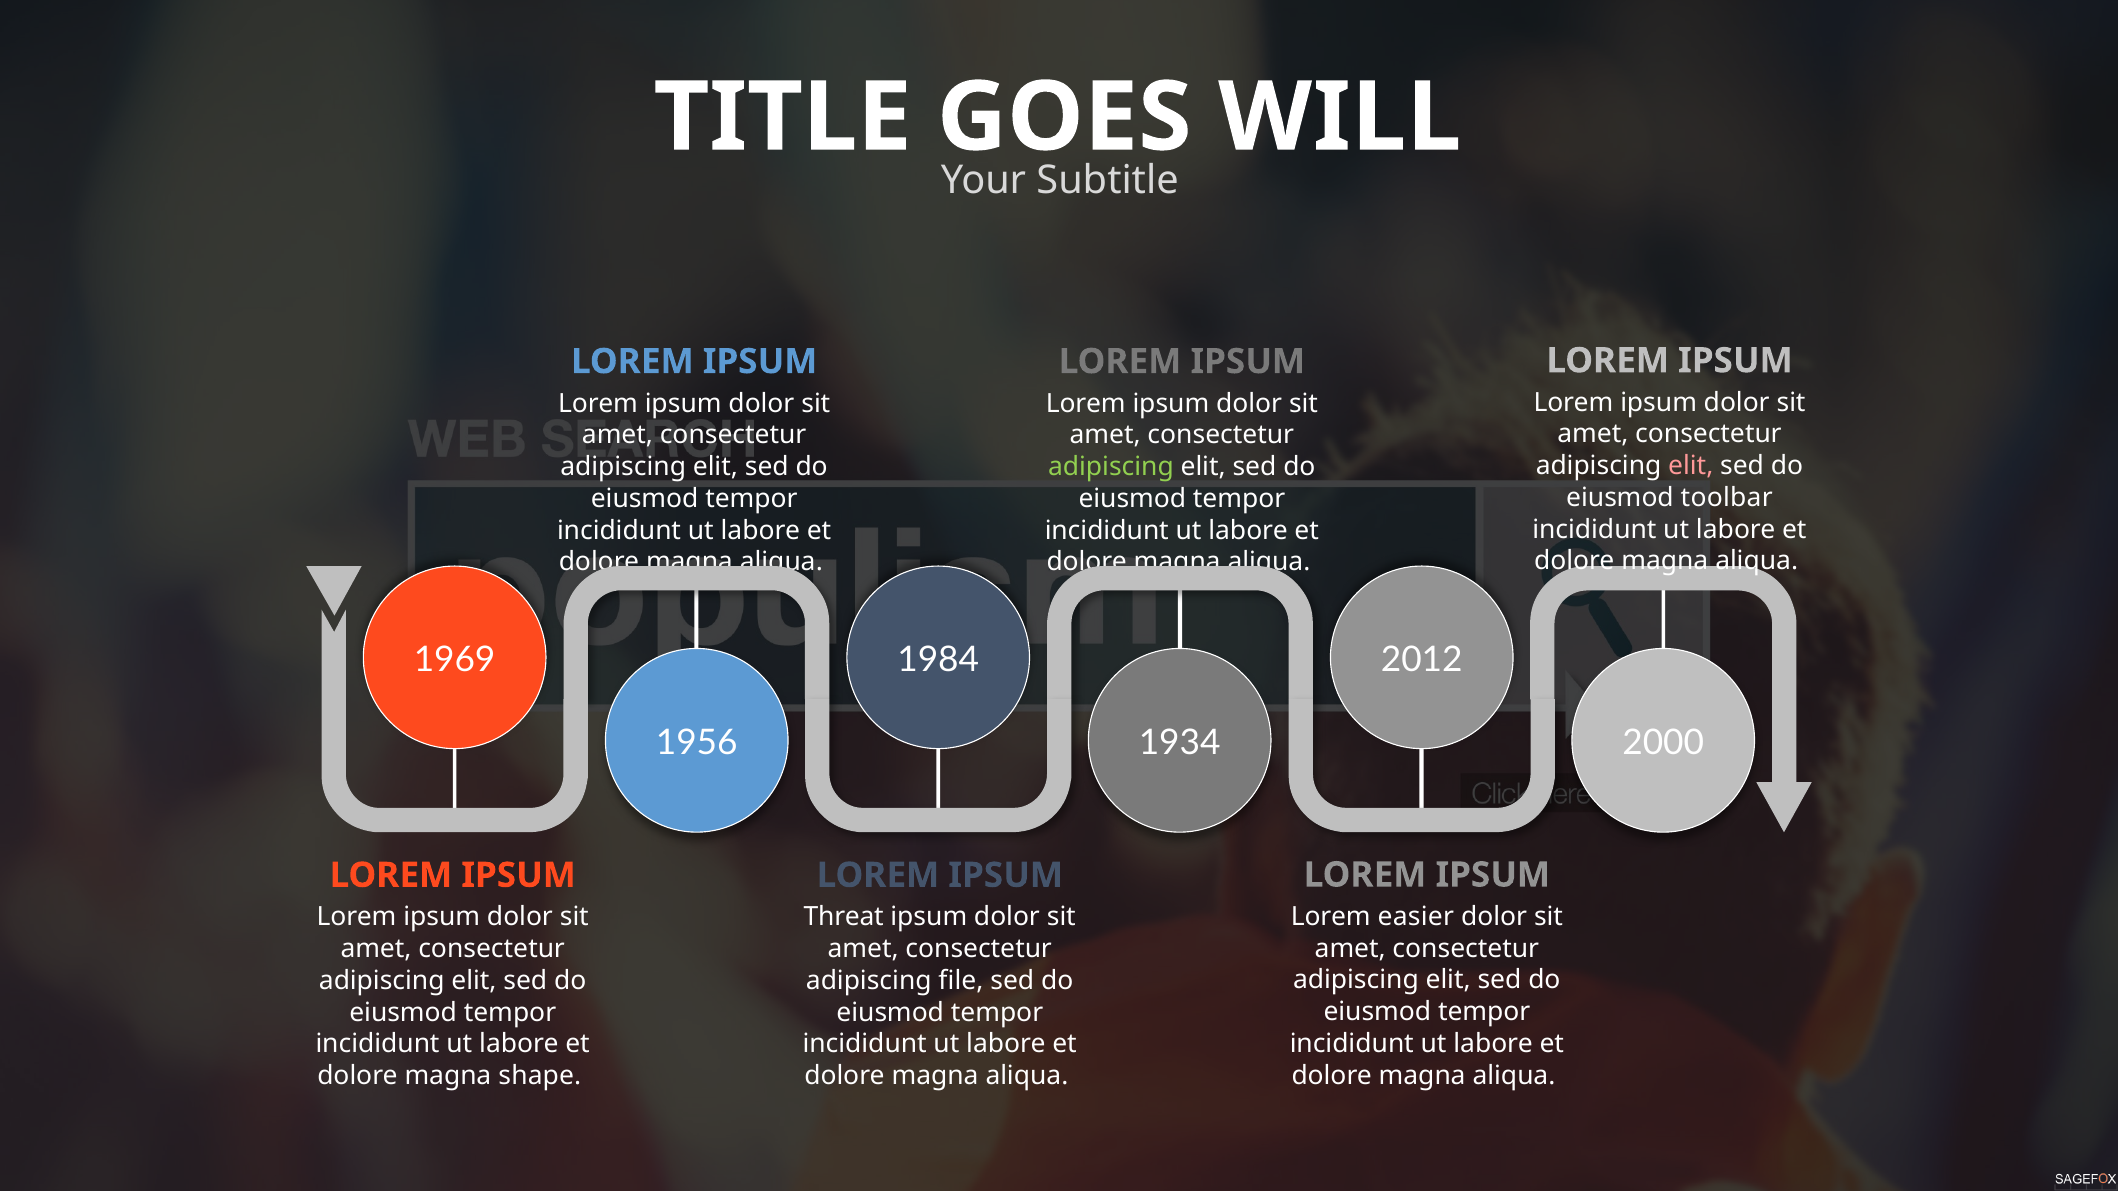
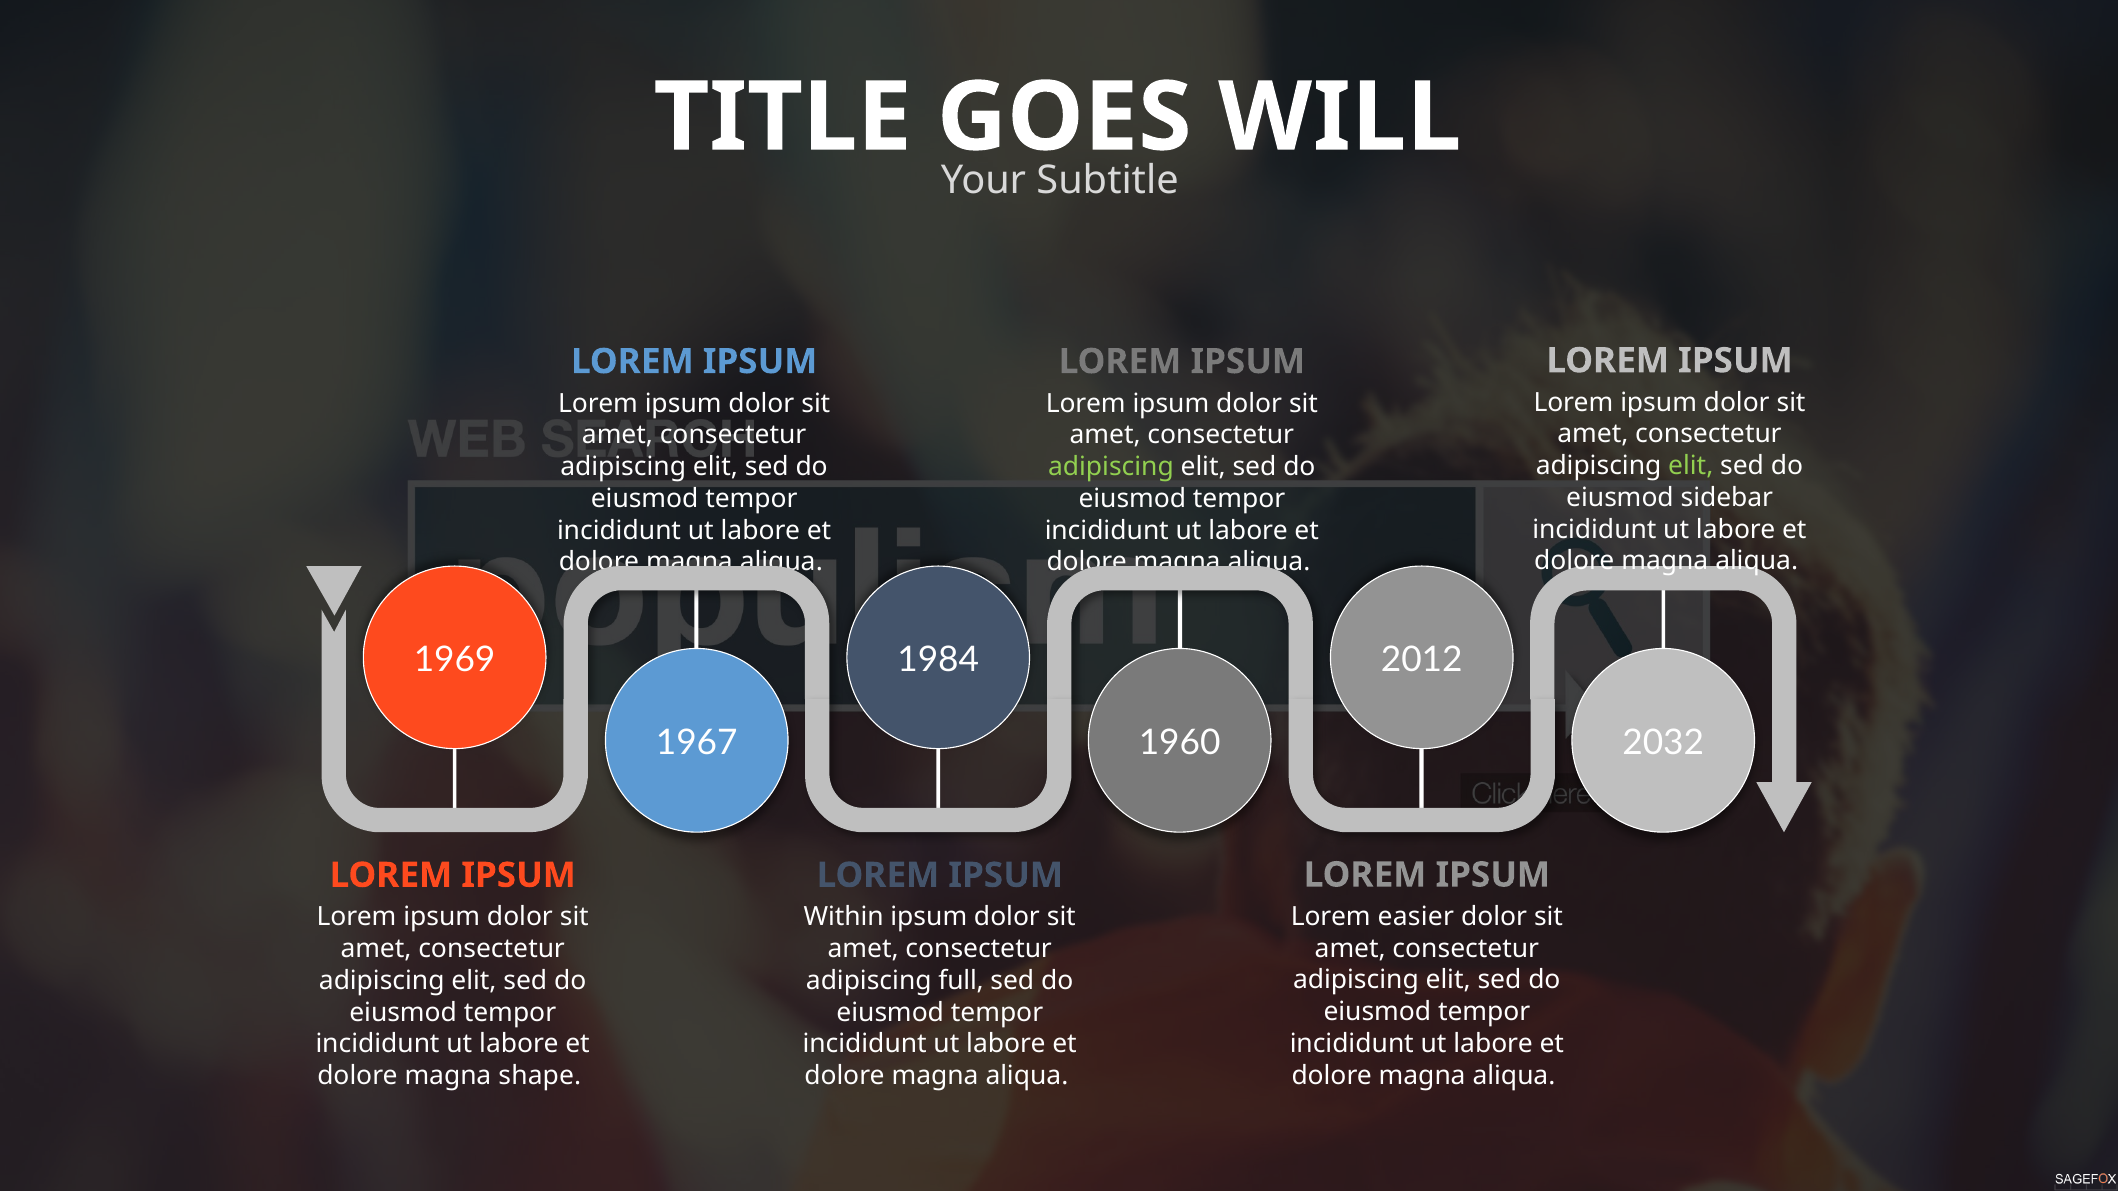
elit at (1691, 466) colour: pink -> light green
toolbar: toolbar -> sidebar
1956: 1956 -> 1967
1934: 1934 -> 1960
2000: 2000 -> 2032
Threat: Threat -> Within
file: file -> full
